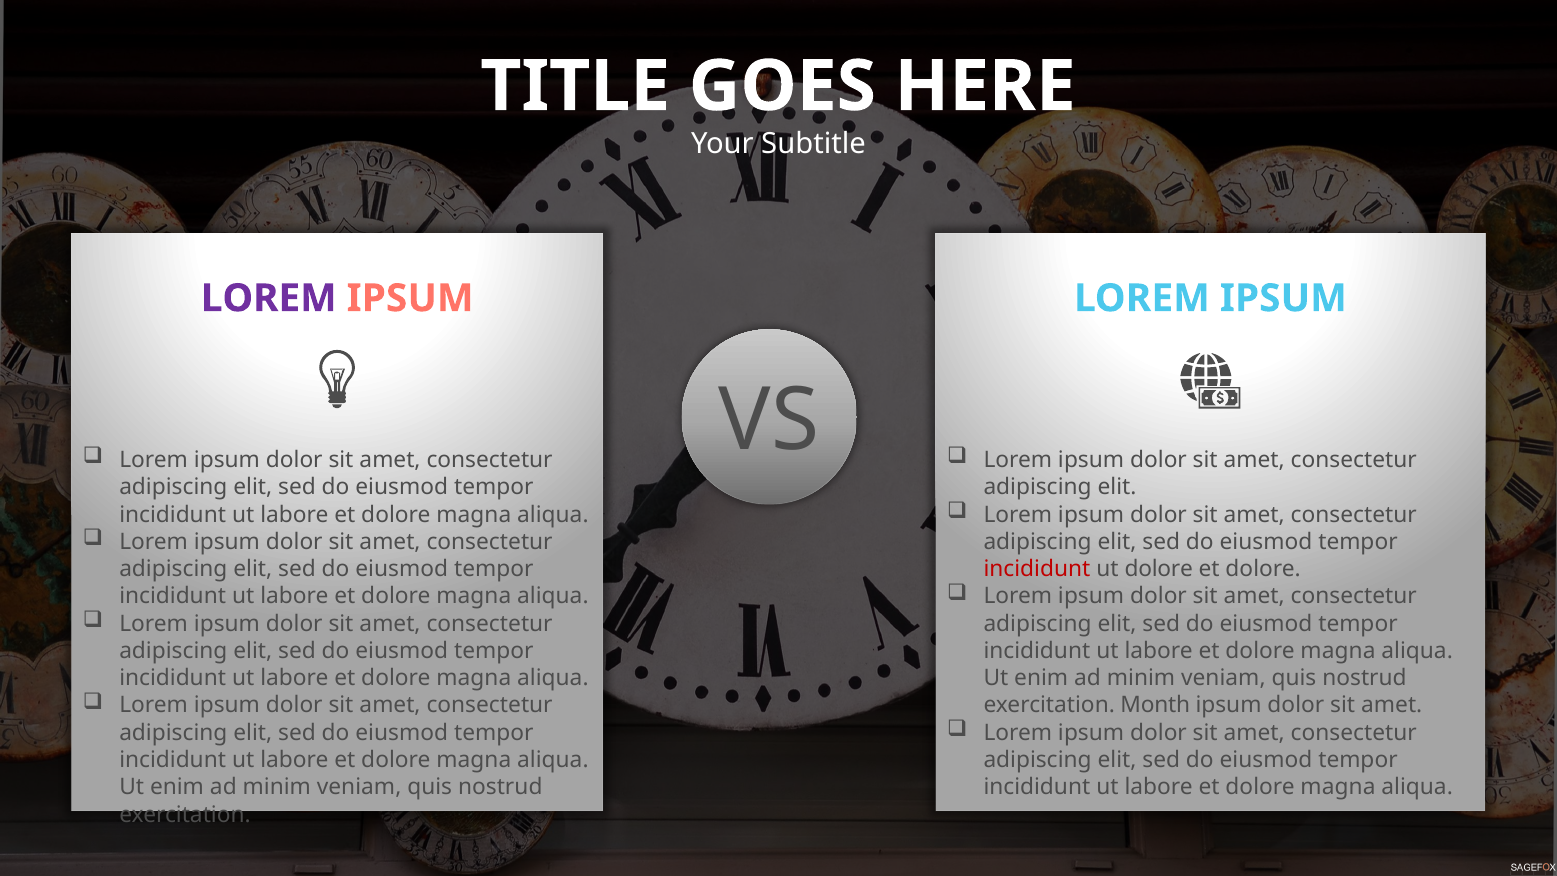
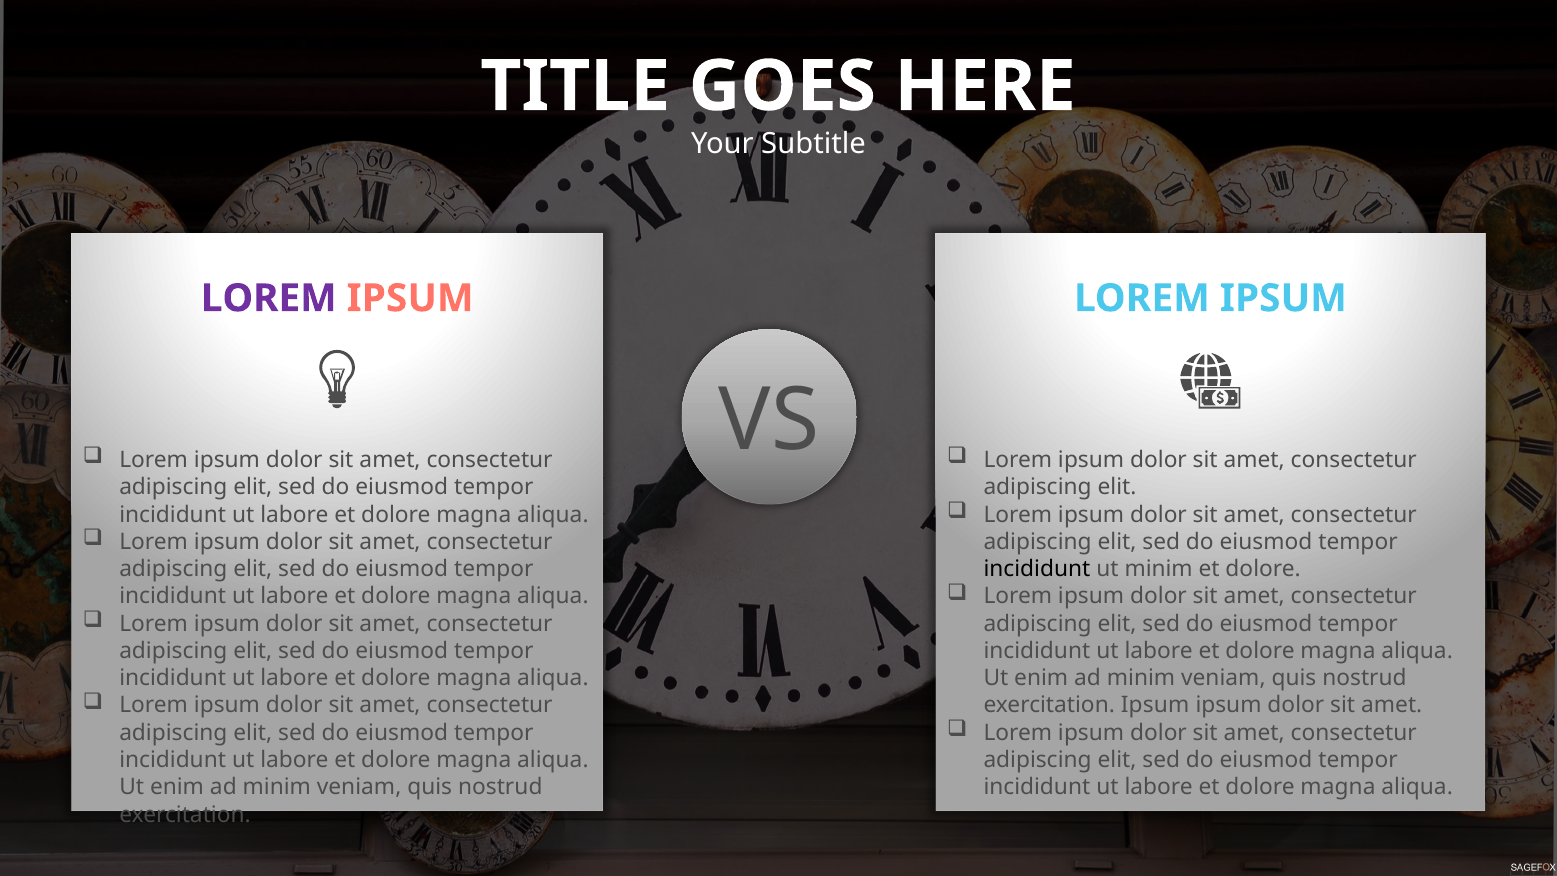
incididunt at (1037, 569) colour: red -> black
ut dolore: dolore -> minim
exercitation Month: Month -> Ipsum
